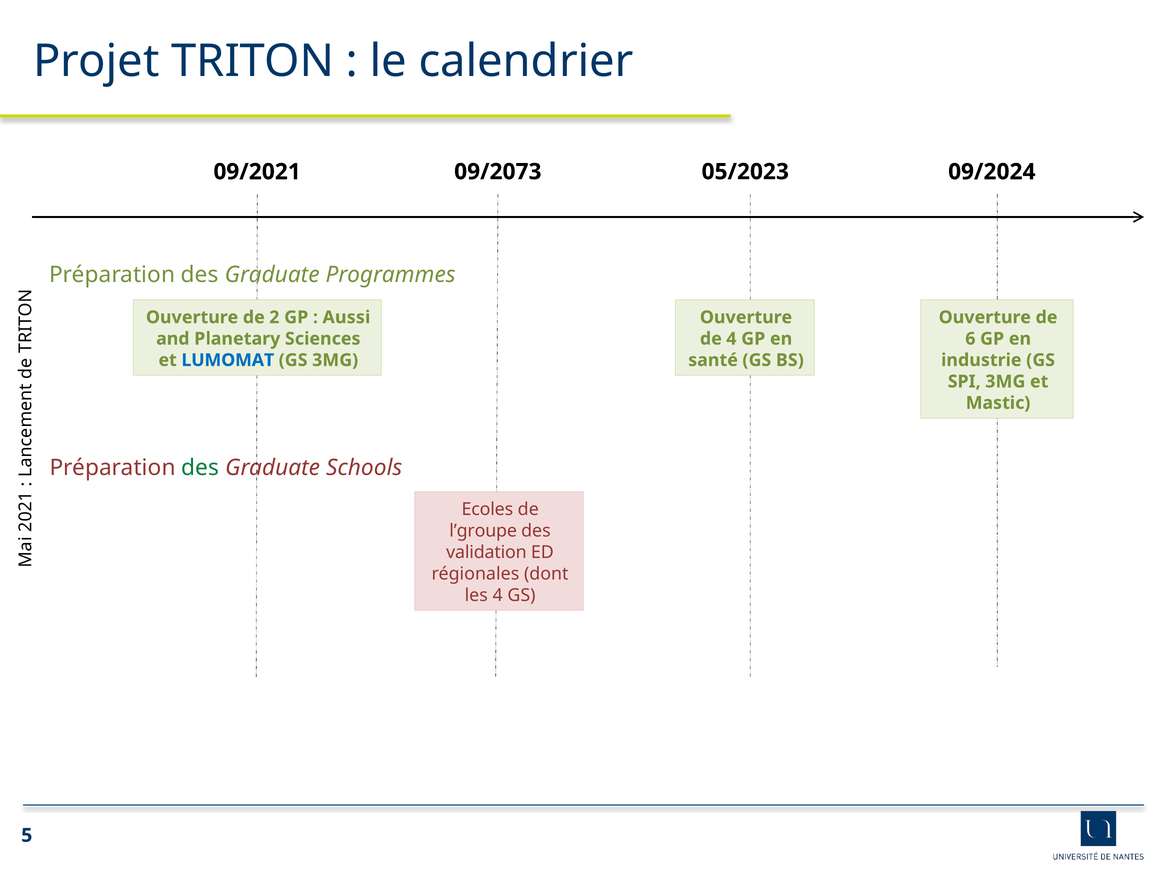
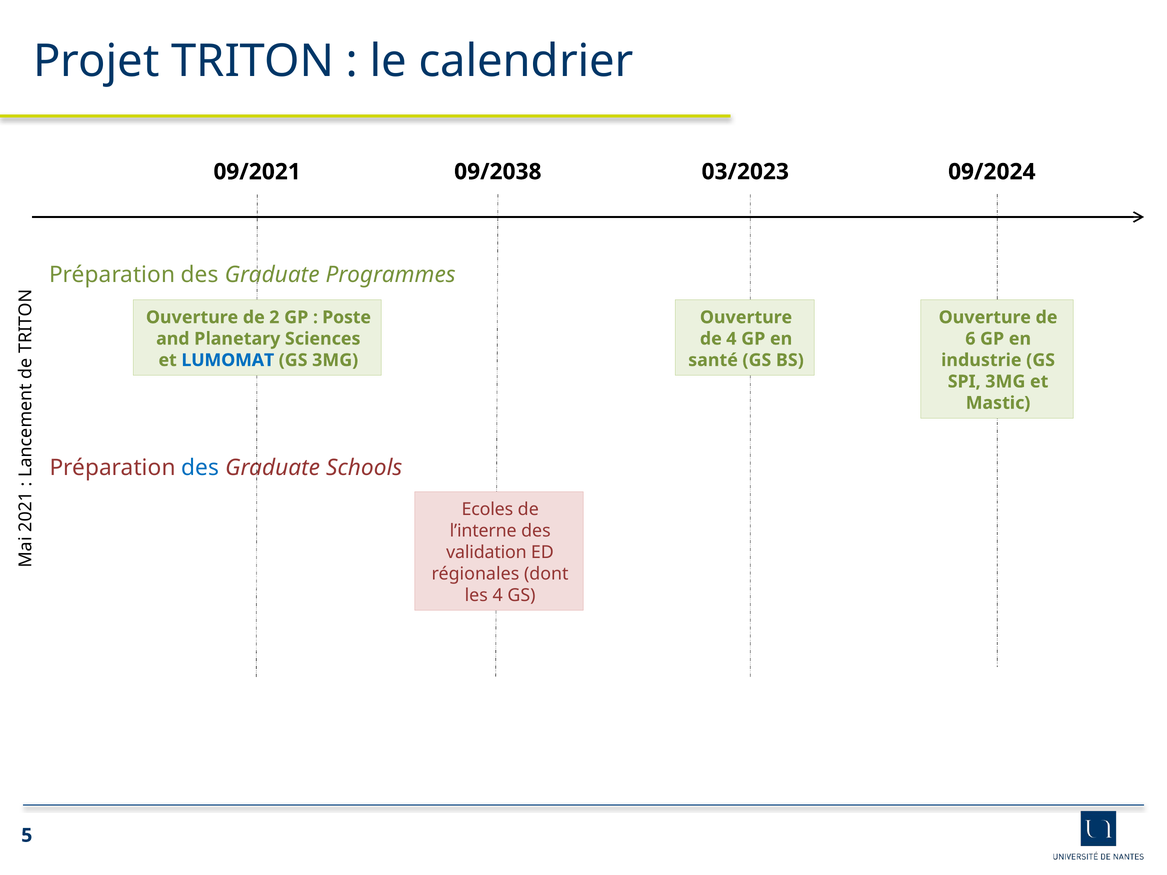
09/2073: 09/2073 -> 09/2038
05/2023: 05/2023 -> 03/2023
Aussi: Aussi -> Poste
des at (200, 468) colour: green -> blue
l’groupe: l’groupe -> l’interne
